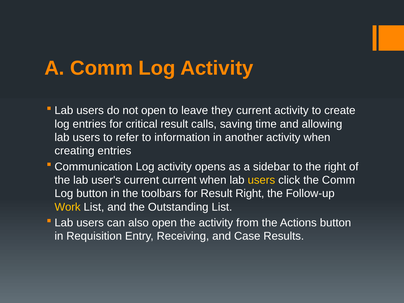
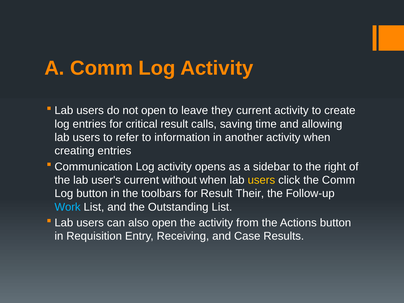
current current: current -> without
Result Right: Right -> Their
Work colour: yellow -> light blue
